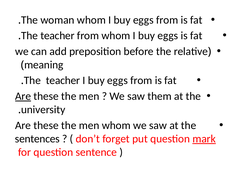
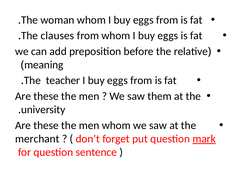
teacher at (57, 36): teacher -> clauses
Are at (23, 96) underline: present -> none
sentences: sentences -> merchant
